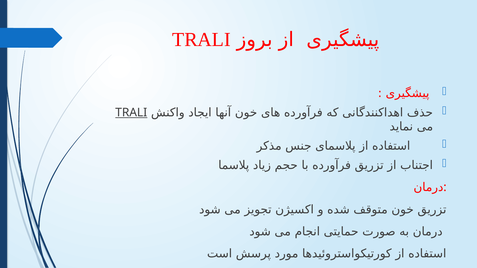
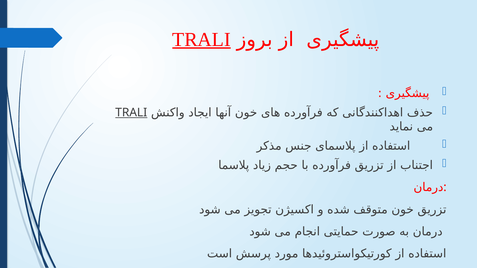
TRALI at (201, 40) underline: none -> present
